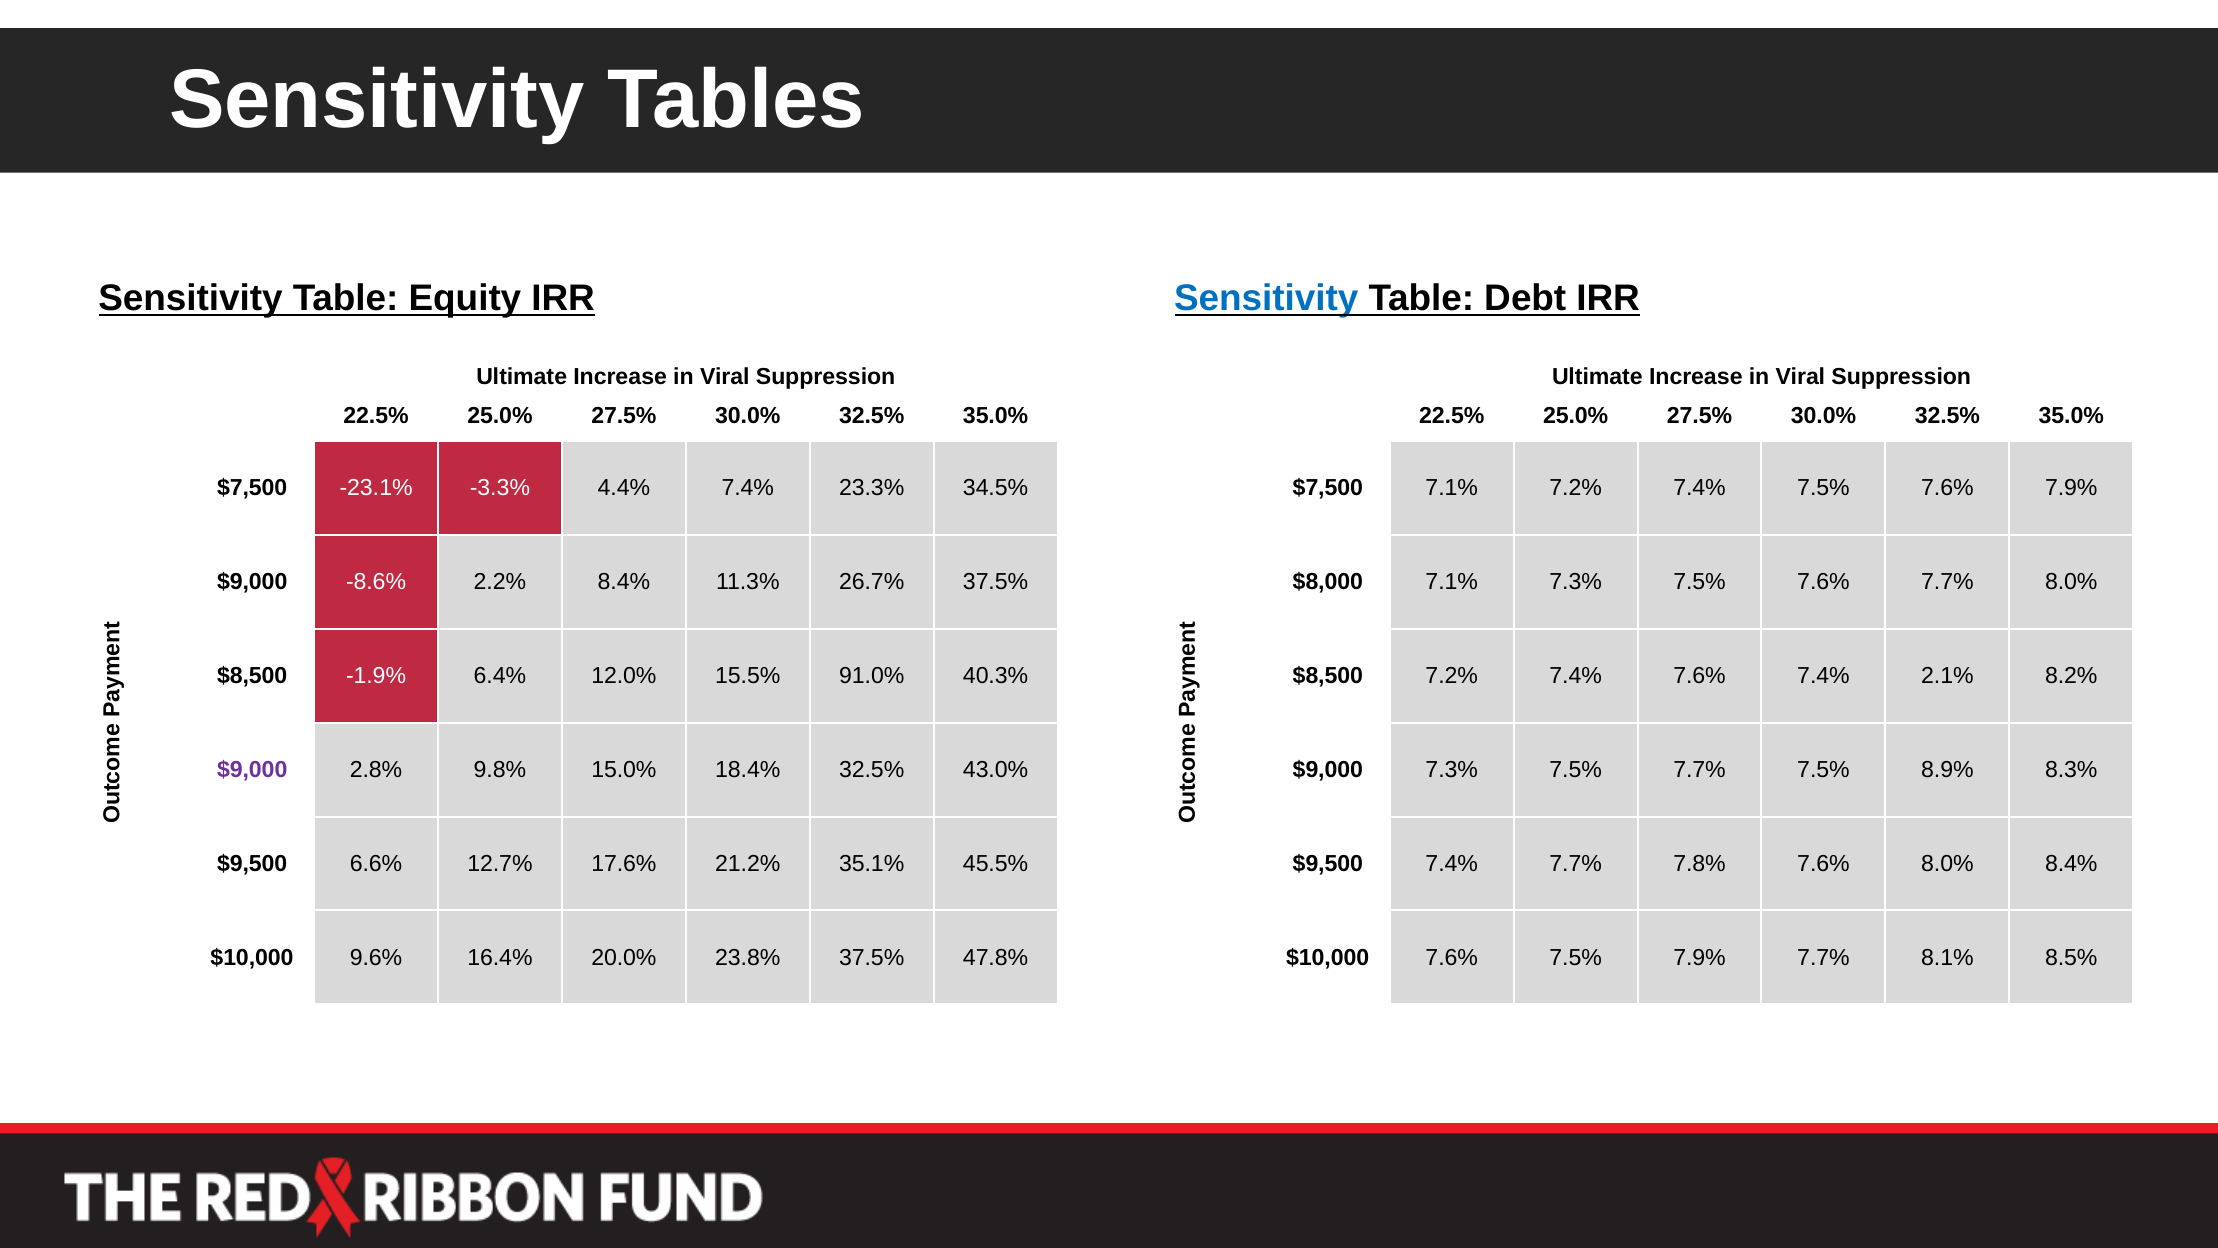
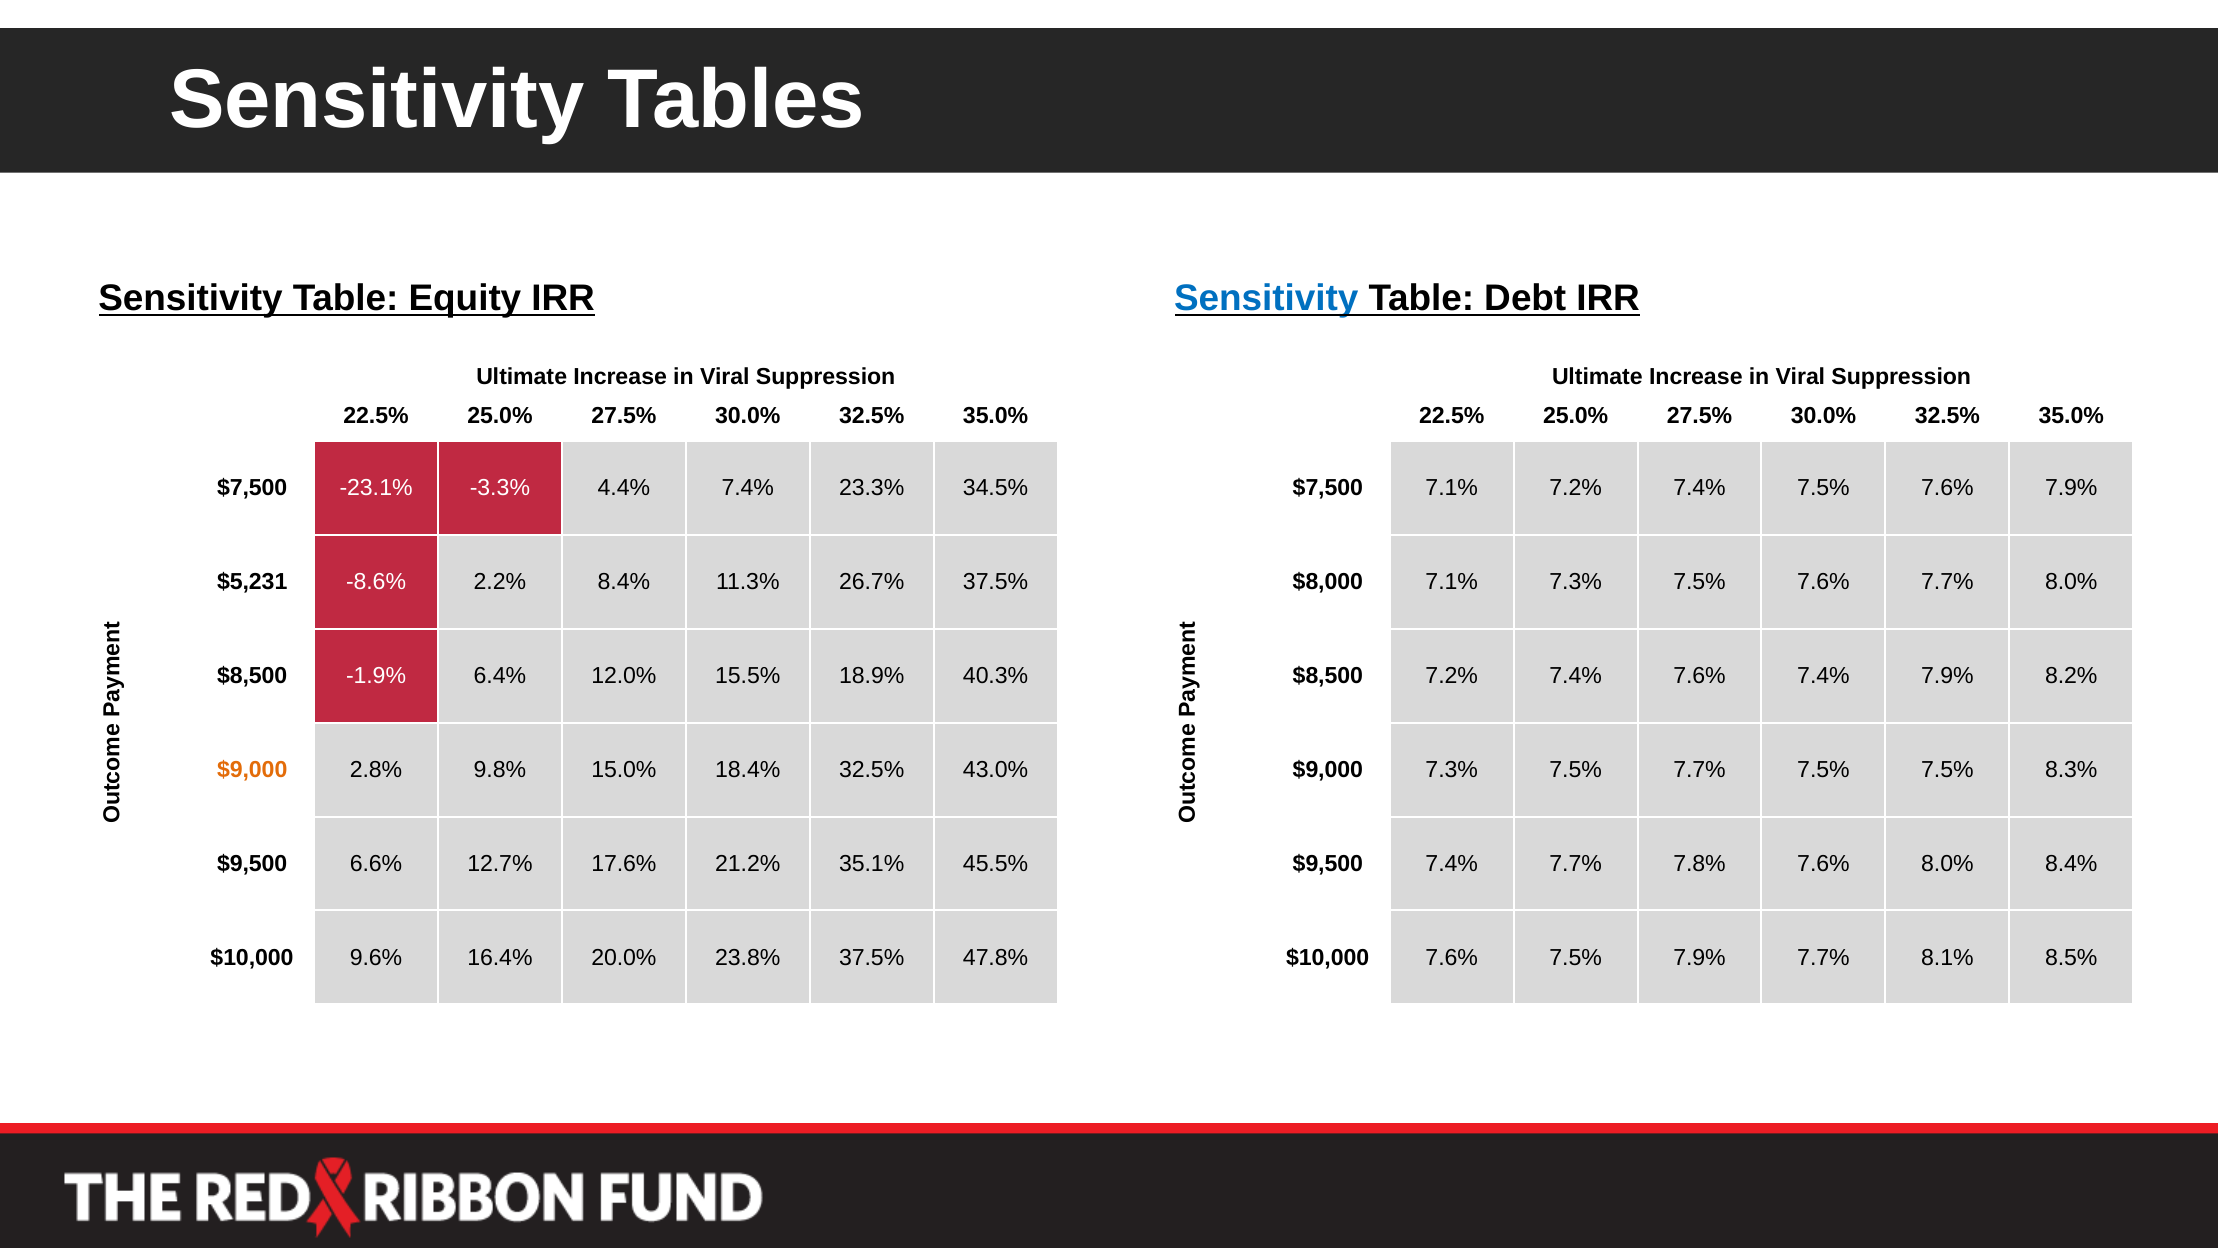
$9,000 at (252, 582): $9,000 -> $5,231
91.0%: 91.0% -> 18.9%
7.4% 2.1%: 2.1% -> 7.9%
$9,000 at (252, 770) colour: purple -> orange
7.5% 8.9%: 8.9% -> 7.5%
